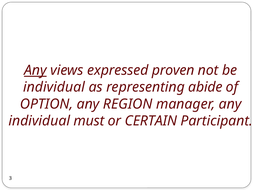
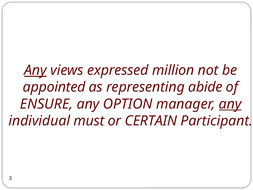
proven: proven -> million
individual at (54, 87): individual -> appointed
OPTION: OPTION -> ENSURE
REGION: REGION -> OPTION
any at (230, 104) underline: none -> present
